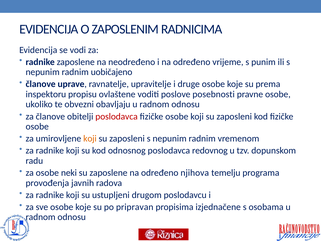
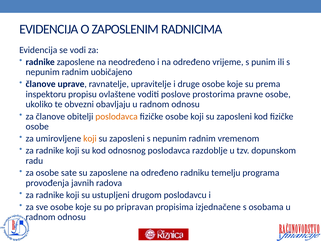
posebnosti: posebnosti -> prostorima
poslodavca at (117, 116) colour: red -> orange
redovnog: redovnog -> razdoblje
neki: neki -> sate
njihova: njihova -> radniku
